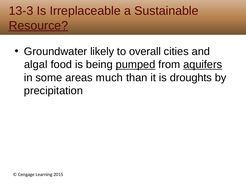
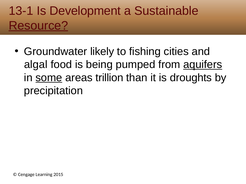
13-3: 13-3 -> 13-1
Irreplaceable: Irreplaceable -> Development
overall: overall -> fishing
pumped underline: present -> none
some underline: none -> present
much: much -> trillion
